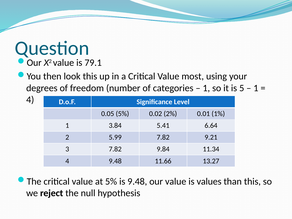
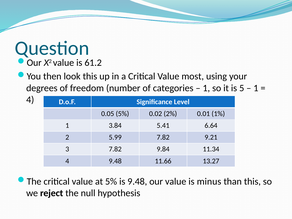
79.1: 79.1 -> 61.2
values: values -> minus
